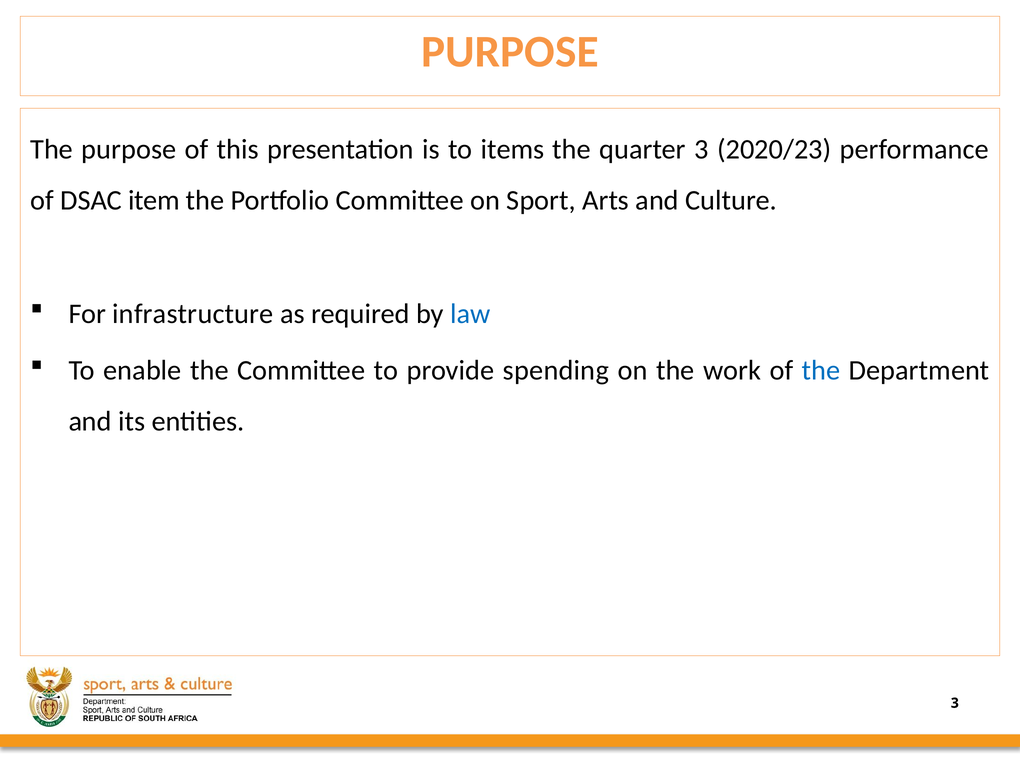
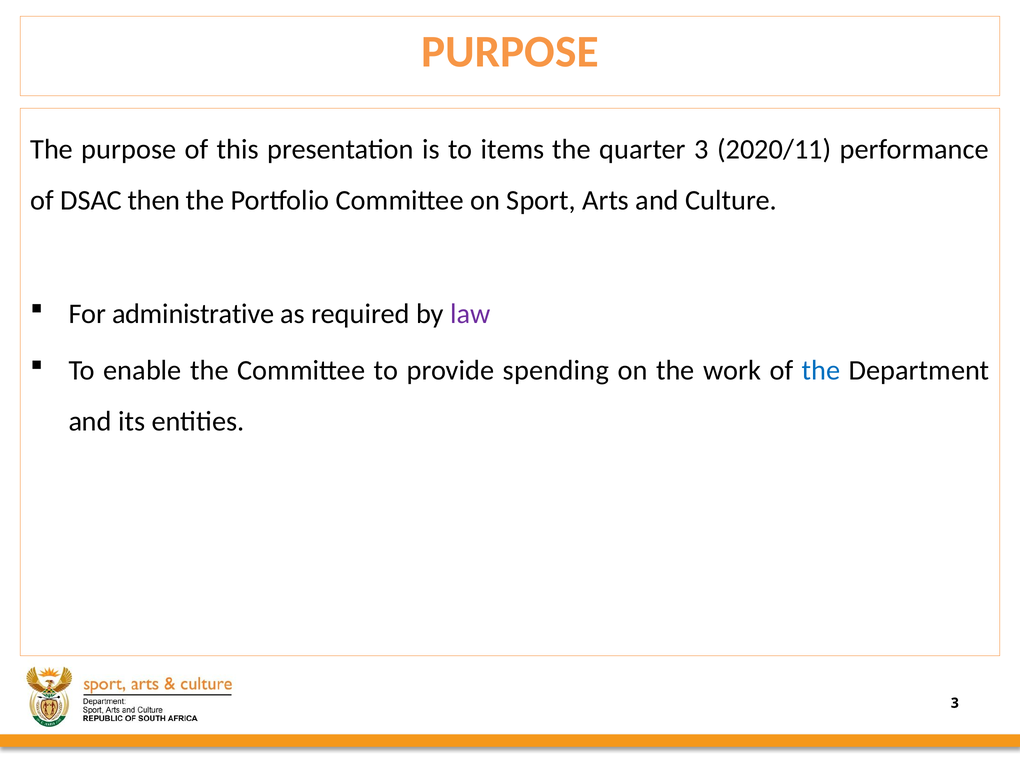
2020/23: 2020/23 -> 2020/11
item: item -> then
infrastructure: infrastructure -> administrative
law colour: blue -> purple
